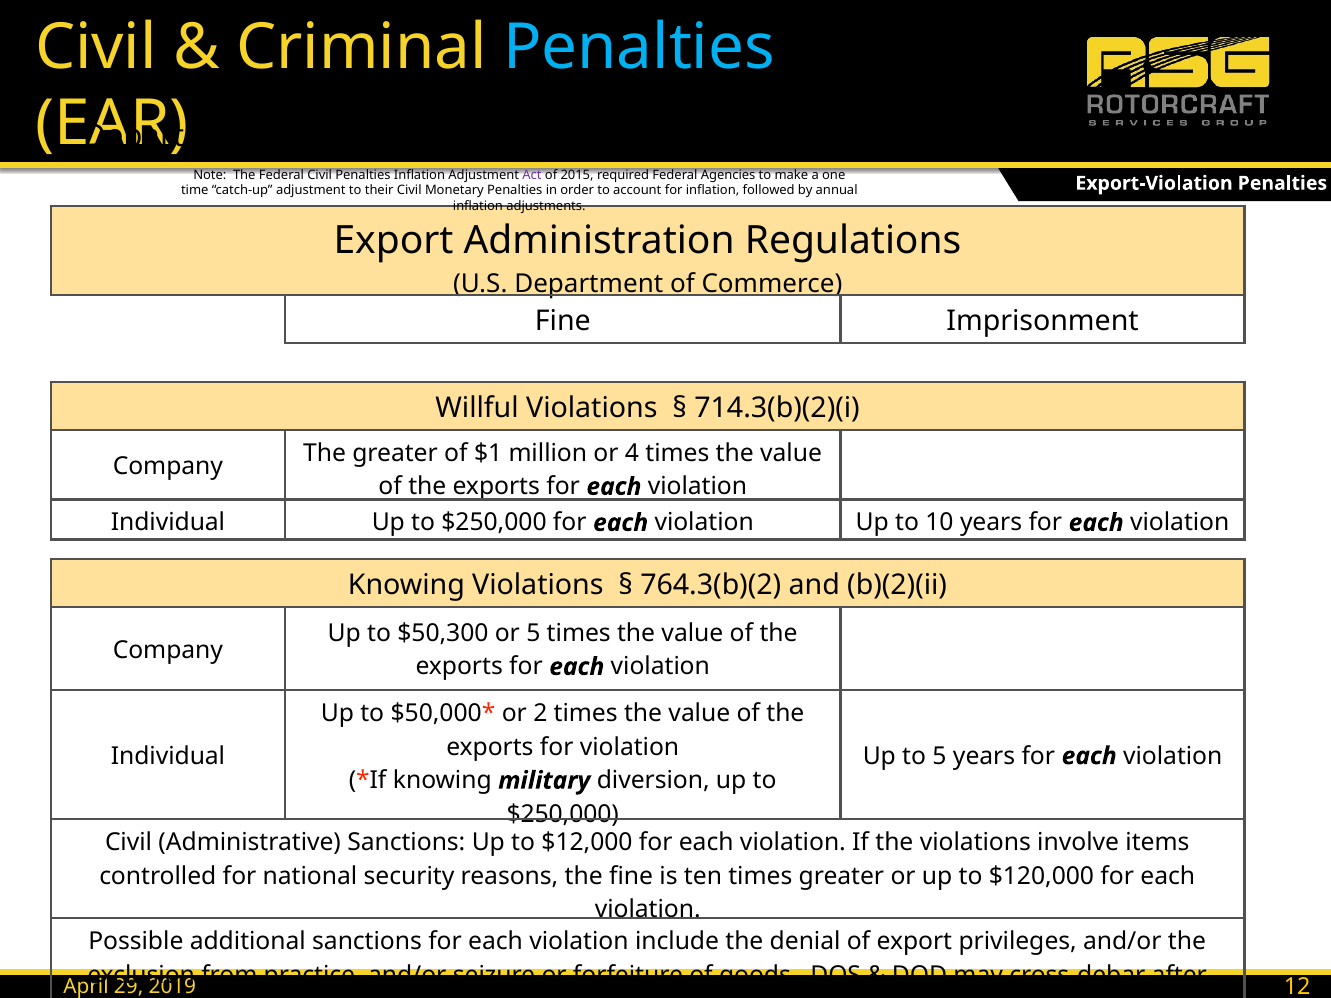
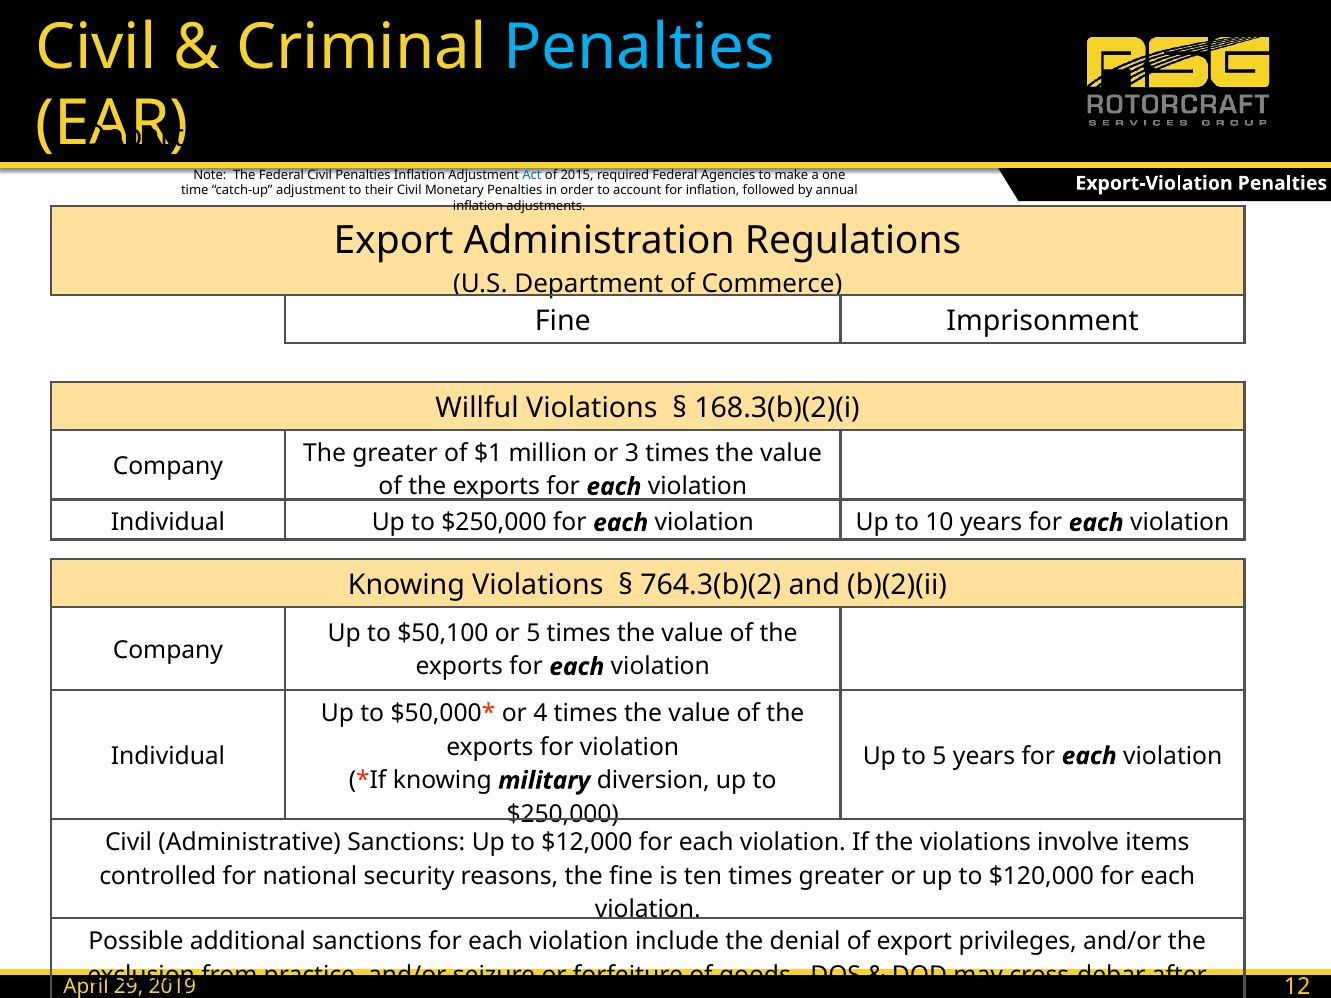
Act colour: purple -> blue
714.3(b)(2)(i: 714.3(b)(2)(i -> 168.3(b)(2)(i
4: 4 -> 3
$50,300: $50,300 -> $50,100
2: 2 -> 4
